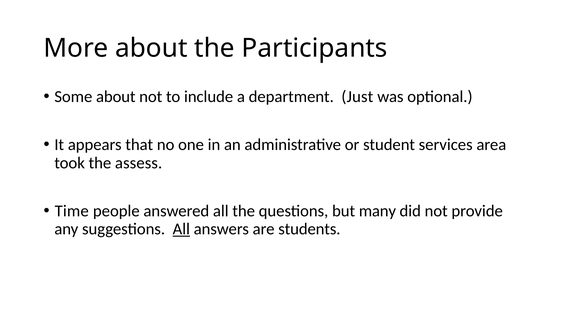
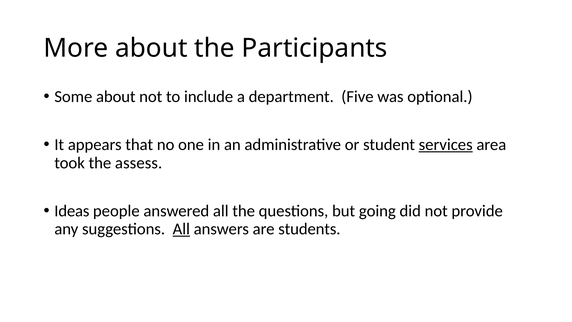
Just: Just -> Five
services underline: none -> present
Time: Time -> Ideas
many: many -> going
